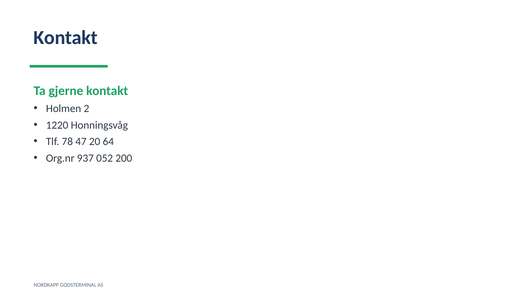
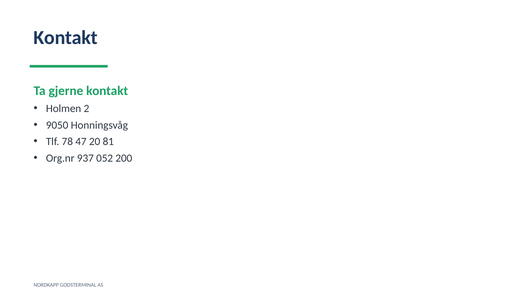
1220: 1220 -> 9050
64: 64 -> 81
